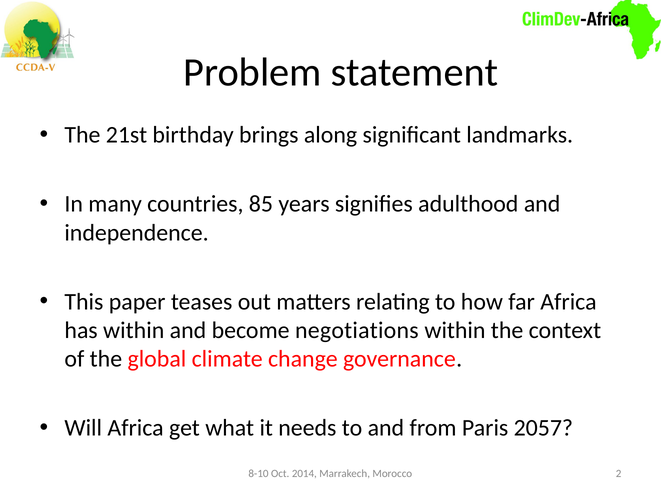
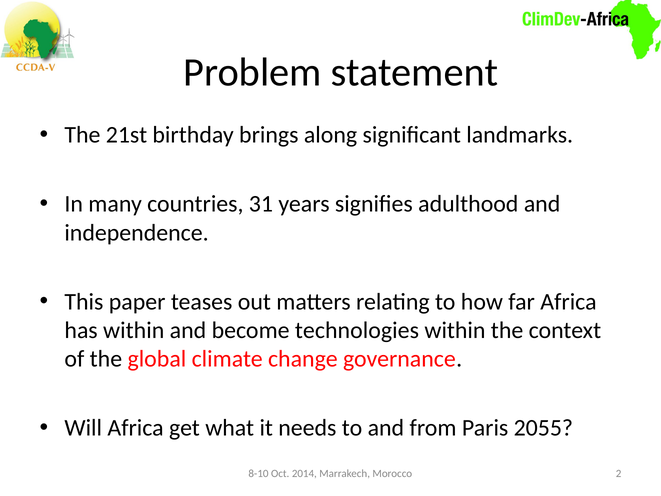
85: 85 -> 31
negotiations: negotiations -> technologies
2057: 2057 -> 2055
